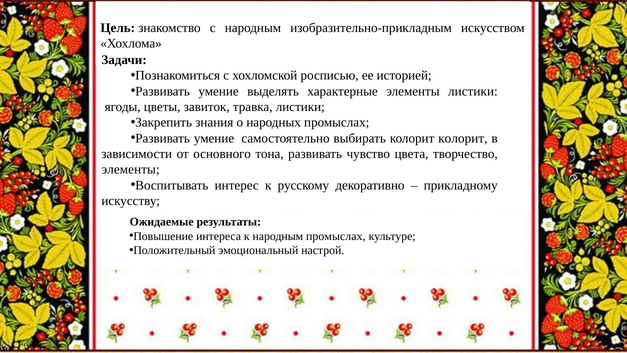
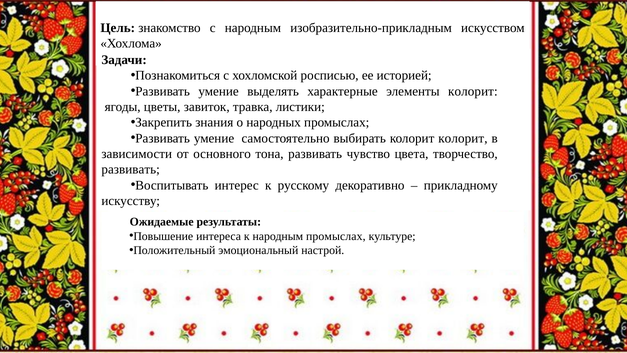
элементы листики: листики -> колорит
элементы at (131, 170): элементы -> развивать
